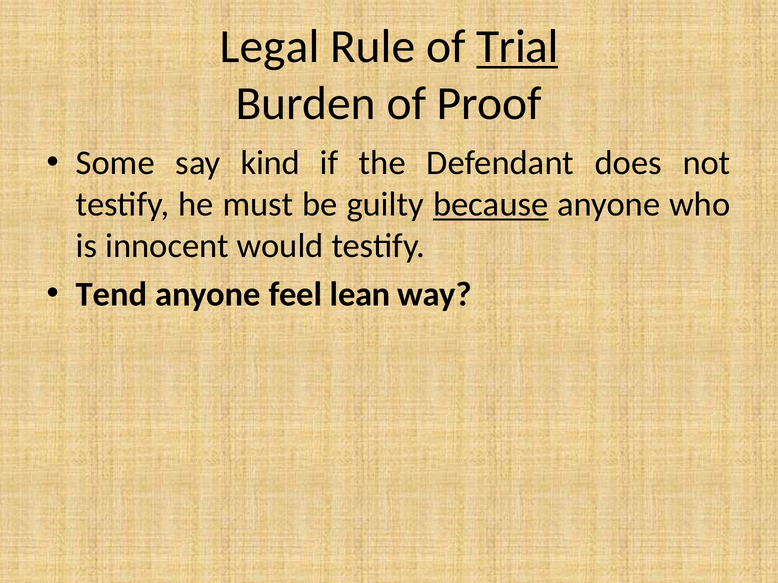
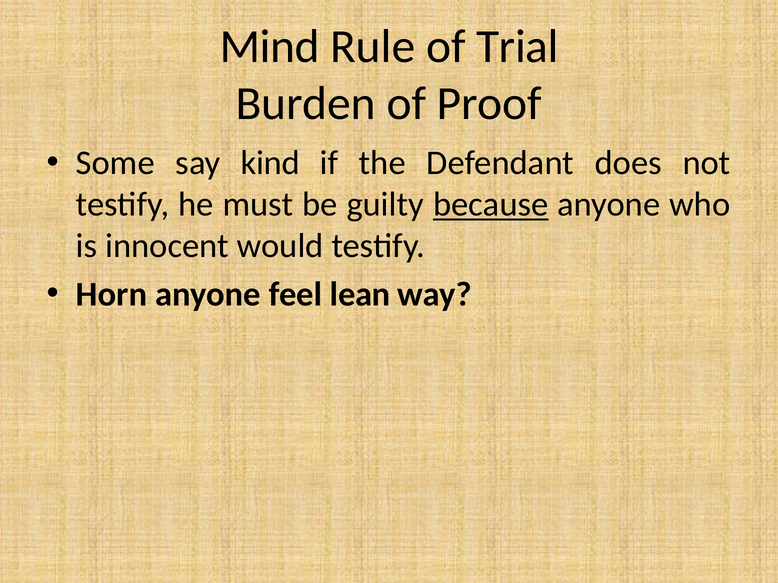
Legal: Legal -> Mind
Trial underline: present -> none
Tend: Tend -> Horn
